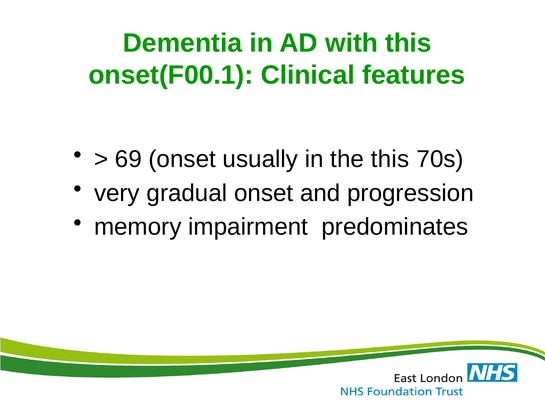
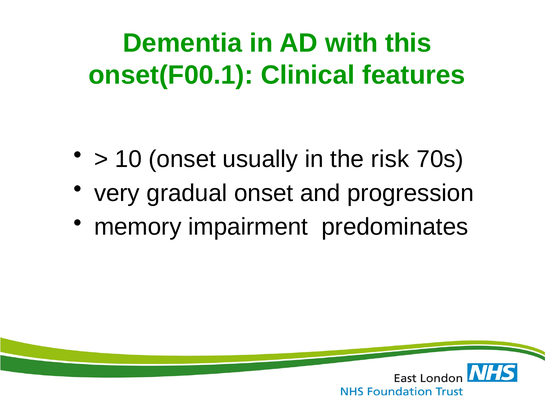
69: 69 -> 10
the this: this -> risk
